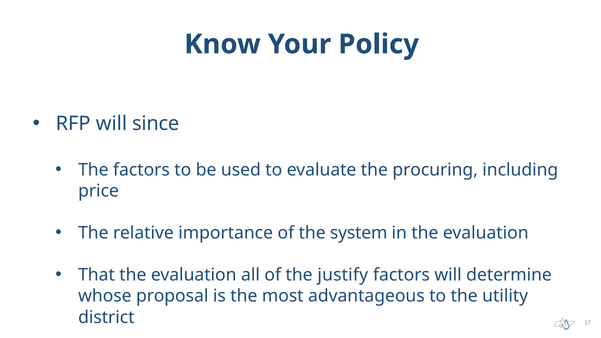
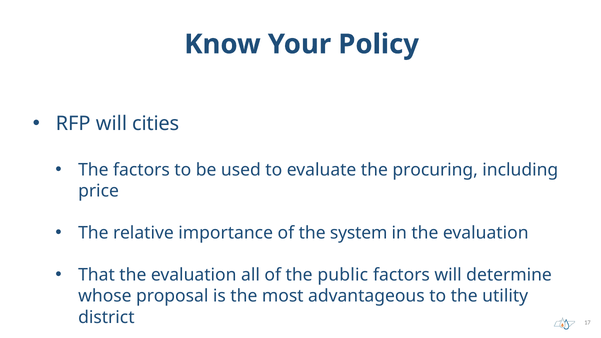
since: since -> cities
justify: justify -> public
